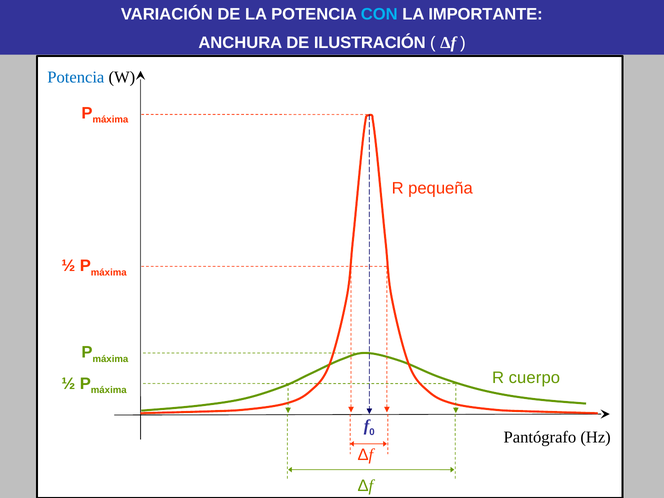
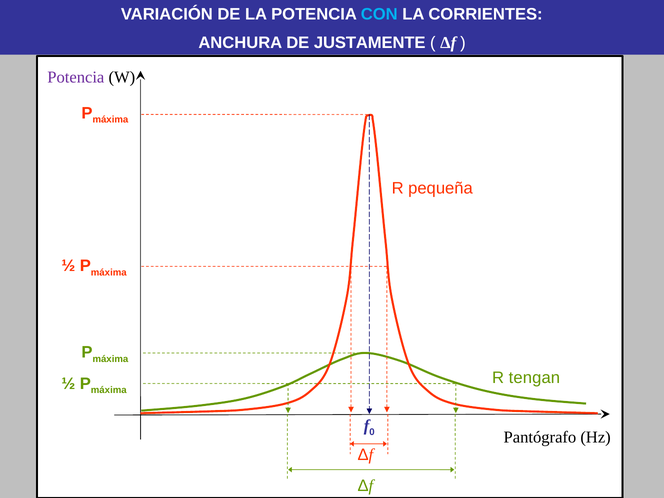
IMPORTANTE: IMPORTANTE -> CORRIENTES
ILUSTRACIÓN: ILUSTRACIÓN -> JUSTAMENTE
Potencia at (76, 77) colour: blue -> purple
cuerpo: cuerpo -> tengan
